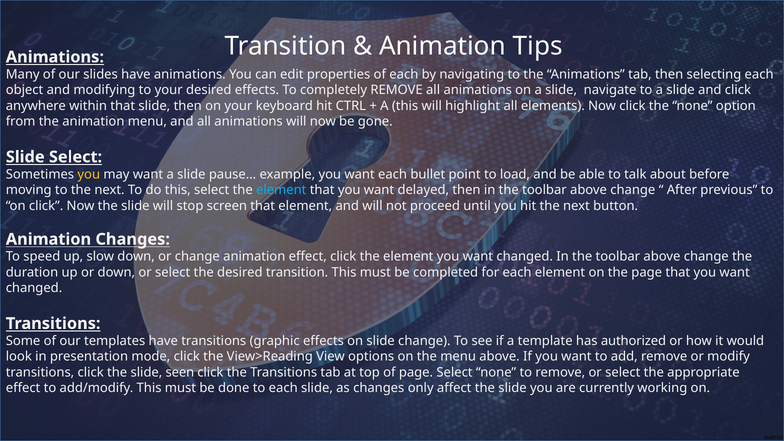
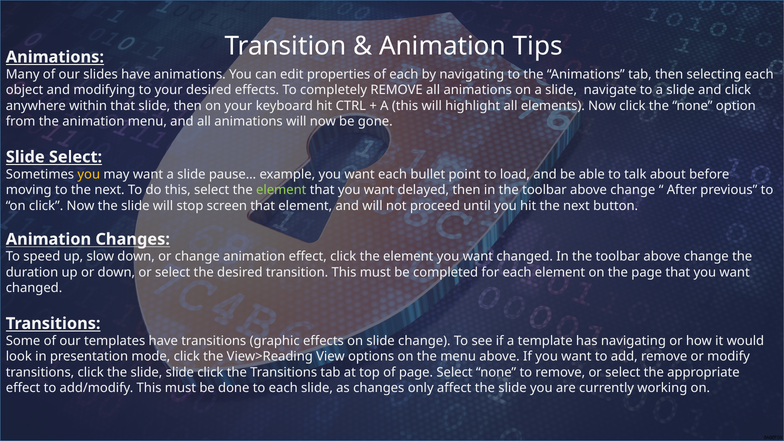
element at (281, 190) colour: light blue -> light green
has authorized: authorized -> navigating
slide seen: seen -> slide
